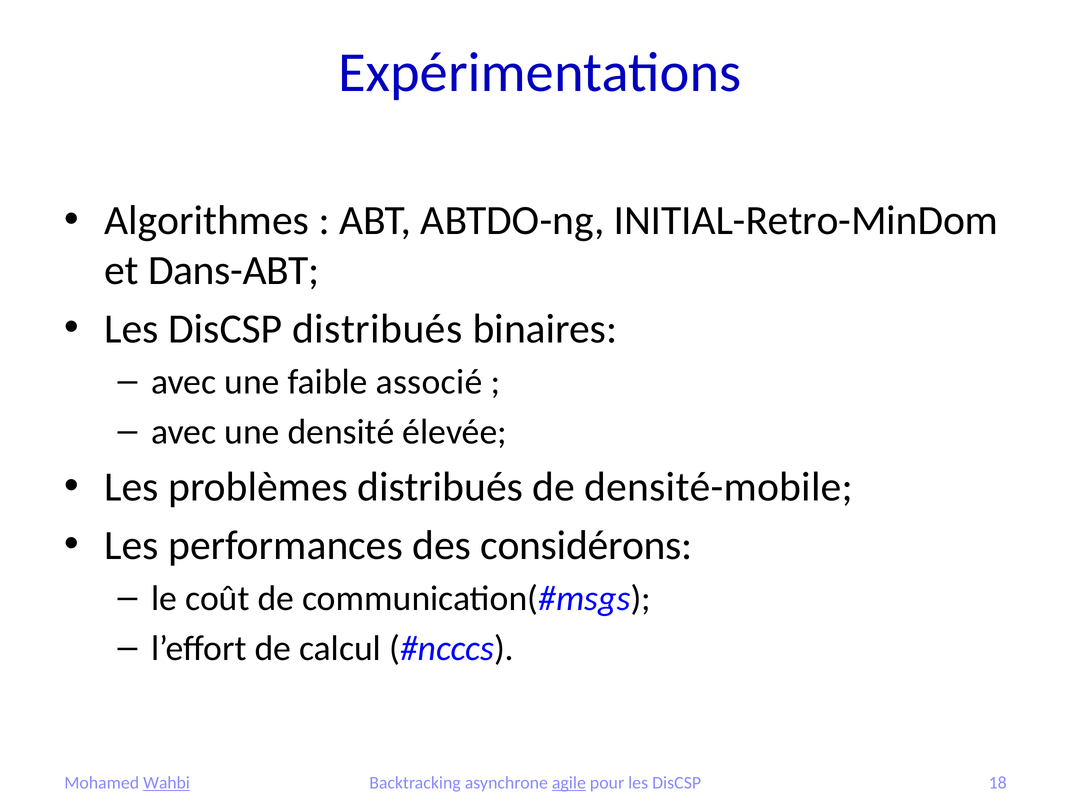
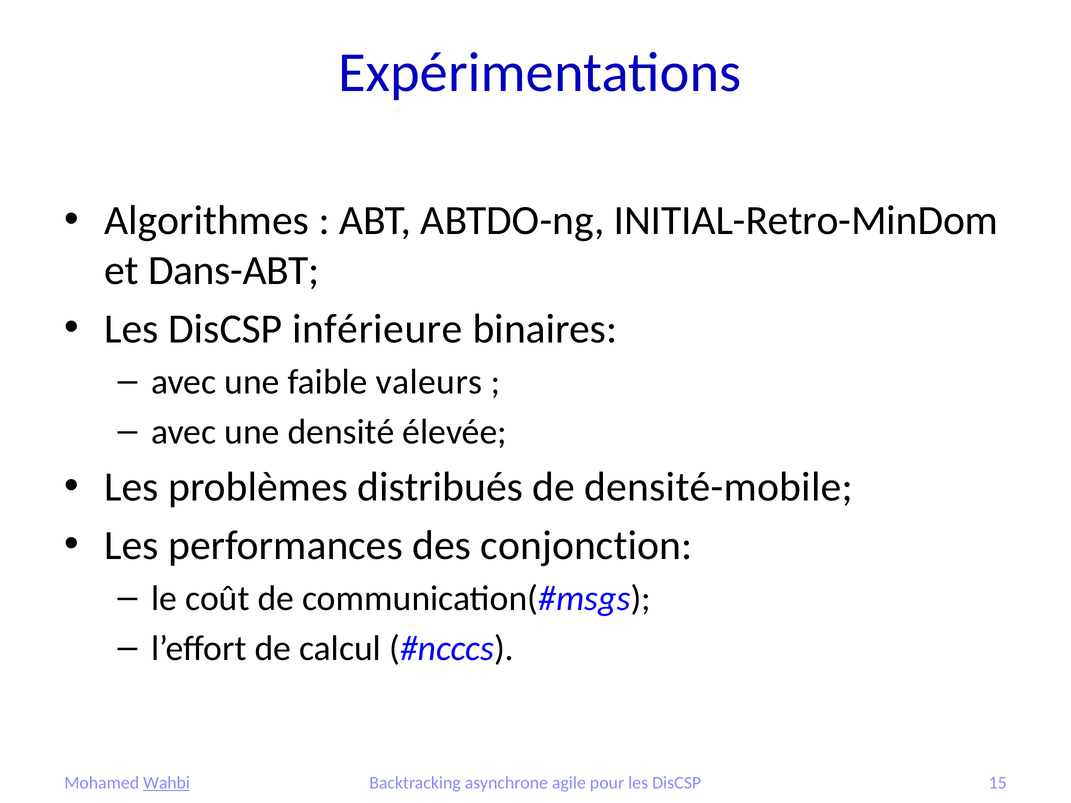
DisCSP distribués: distribués -> inférieure
associé: associé -> valeurs
considérons: considérons -> conjonction
agile underline: present -> none
18: 18 -> 15
